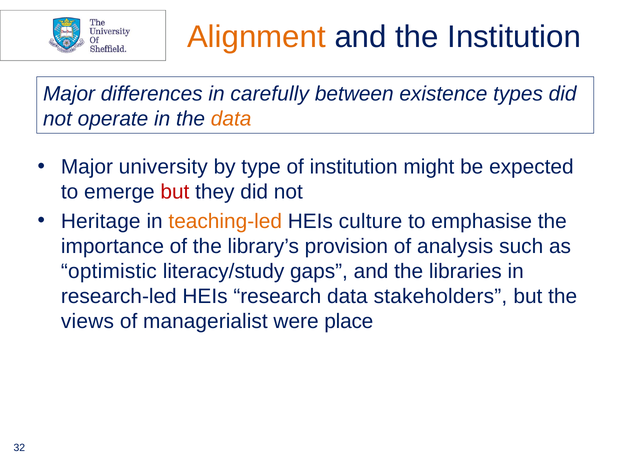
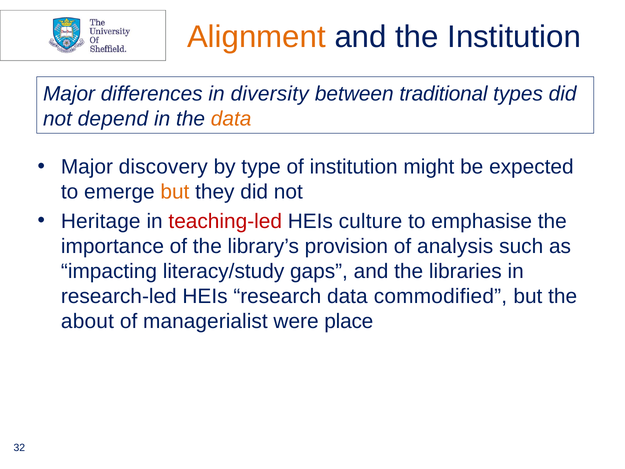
carefully: carefully -> diversity
existence: existence -> traditional
operate: operate -> depend
university: university -> discovery
but at (175, 192) colour: red -> orange
teaching-led colour: orange -> red
optimistic: optimistic -> impacting
stakeholders: stakeholders -> commodified
views: views -> about
